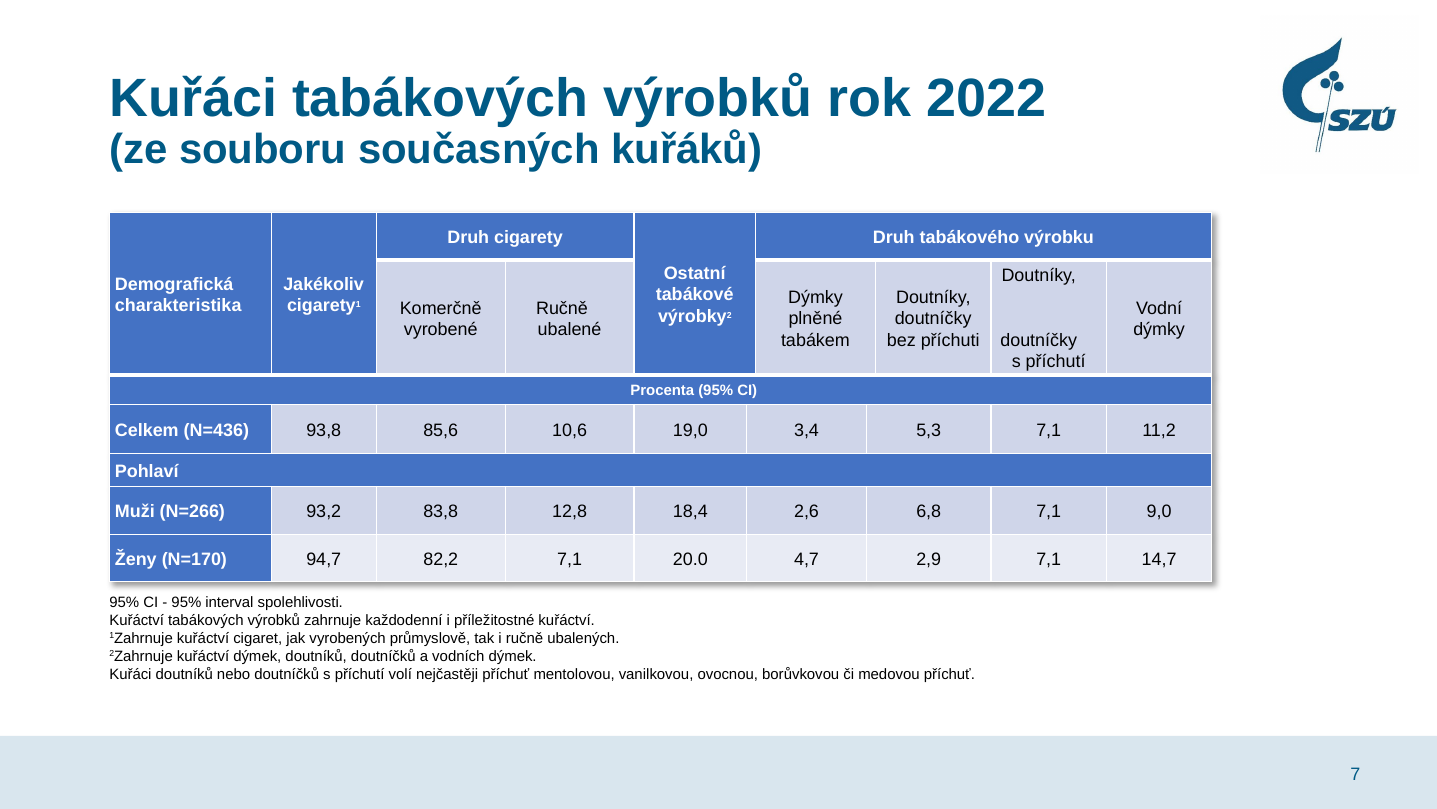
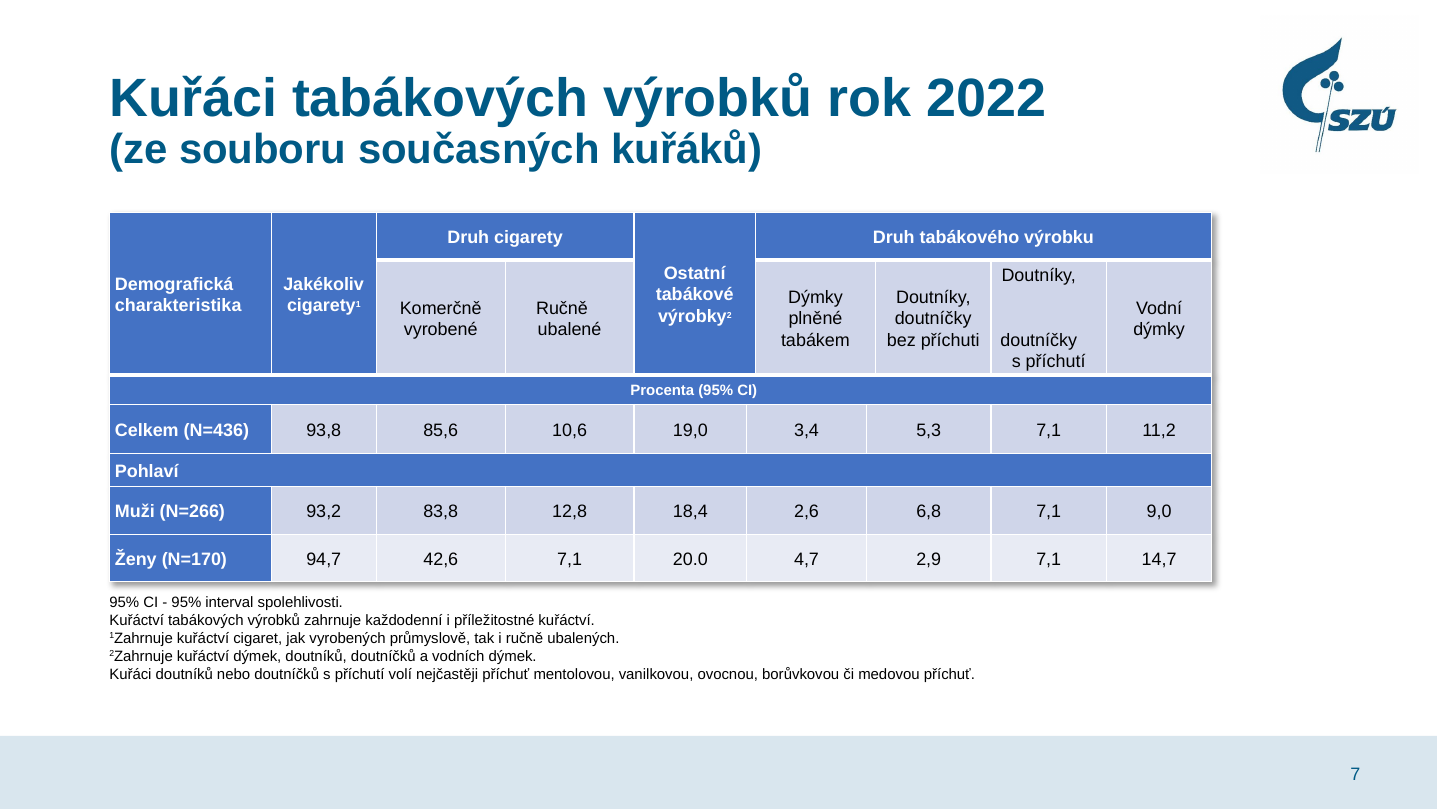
82,2: 82,2 -> 42,6
